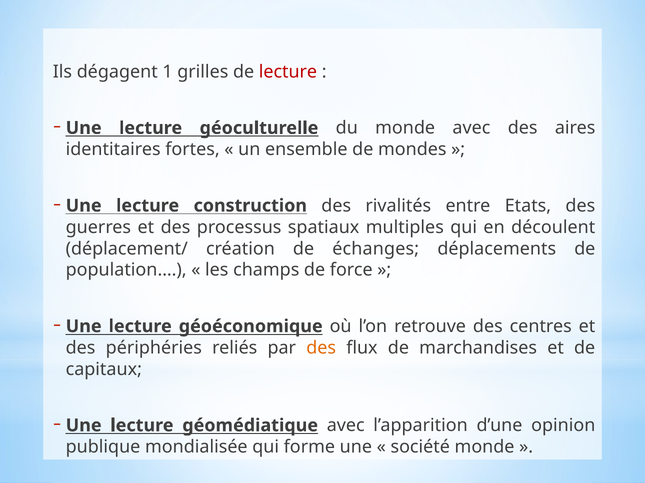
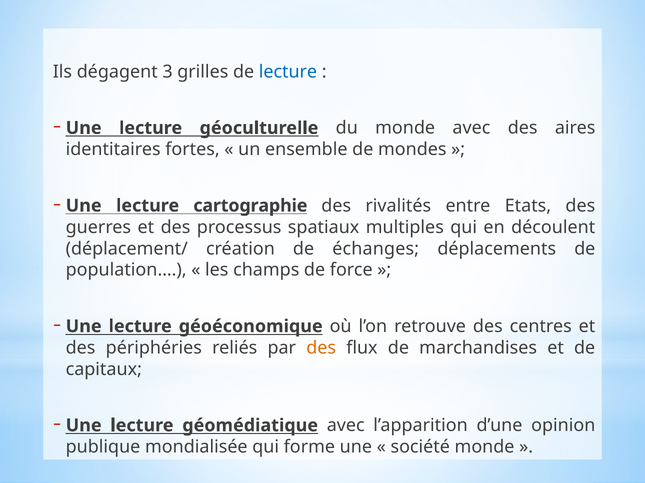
1: 1 -> 3
lecture at (288, 72) colour: red -> blue
construction: construction -> cartographie
